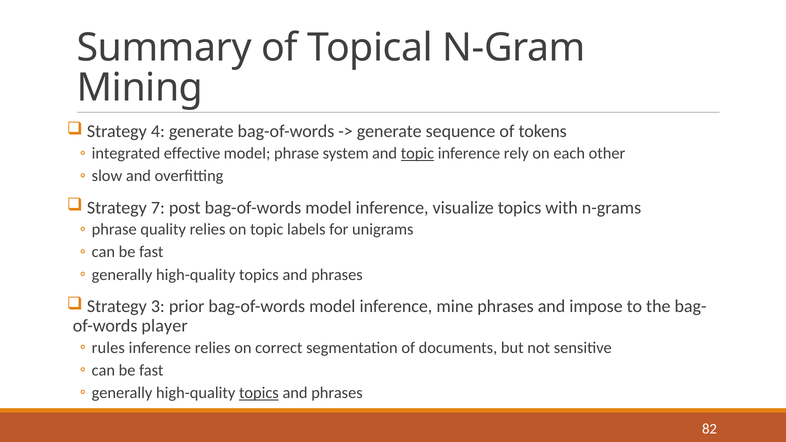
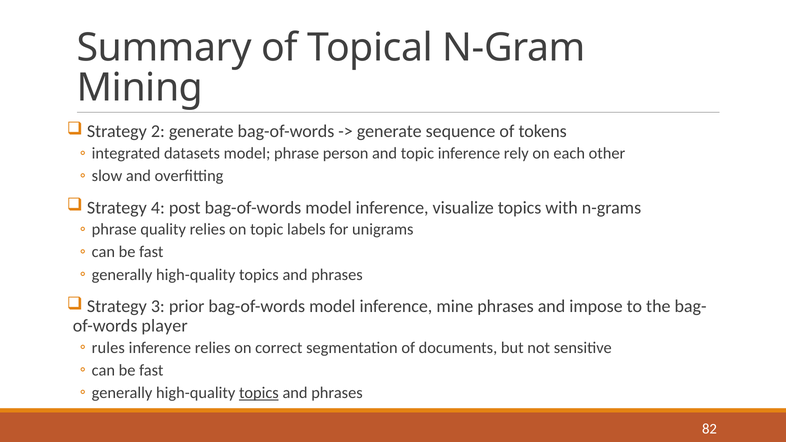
4: 4 -> 2
effective: effective -> datasets
system: system -> person
topic at (417, 153) underline: present -> none
7: 7 -> 4
